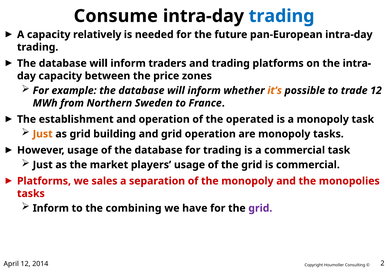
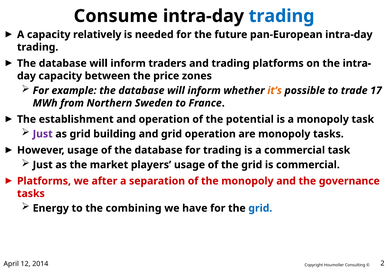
trade 12: 12 -> 17
operated: operated -> potential
Just at (43, 134) colour: orange -> purple
sales: sales -> after
monopolies: monopolies -> governance
Inform at (51, 208): Inform -> Energy
grid at (260, 208) colour: purple -> blue
